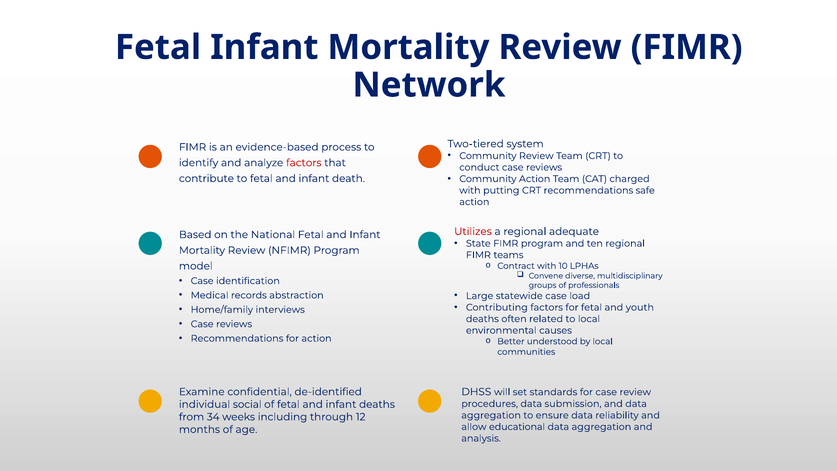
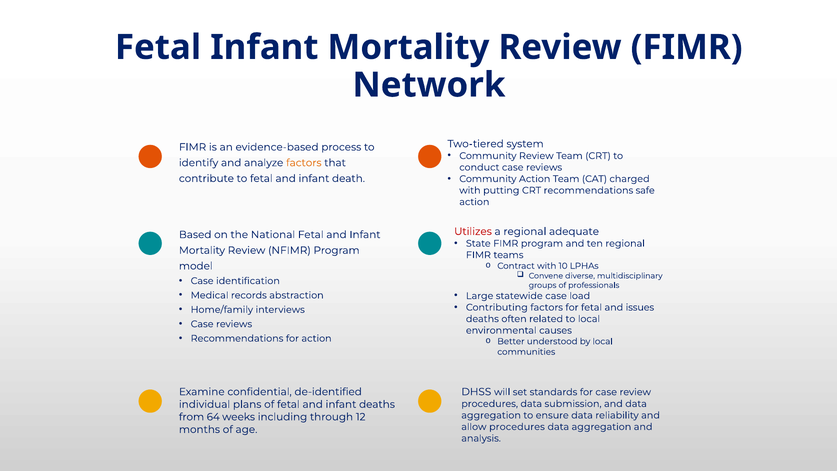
factors at (304, 163) colour: red -> orange
youth: youth -> issues
social: social -> plans
34: 34 -> 64
allow educational: educational -> procedures
